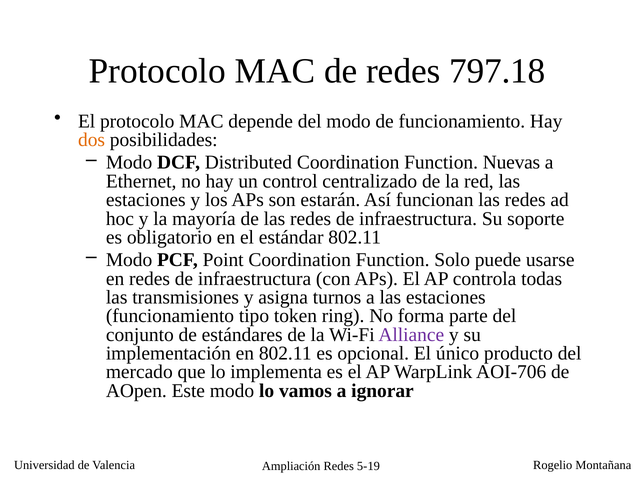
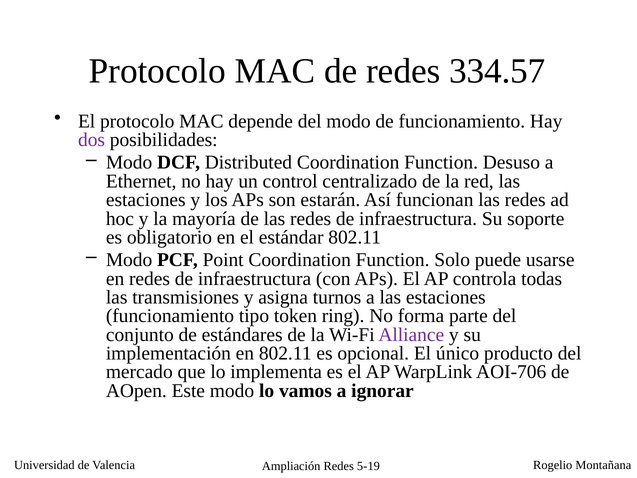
797.18: 797.18 -> 334.57
dos colour: orange -> purple
Nuevas: Nuevas -> Desuso
